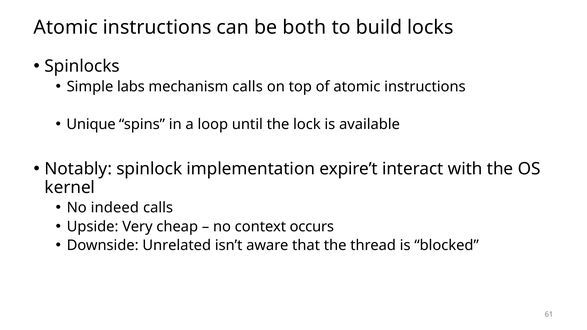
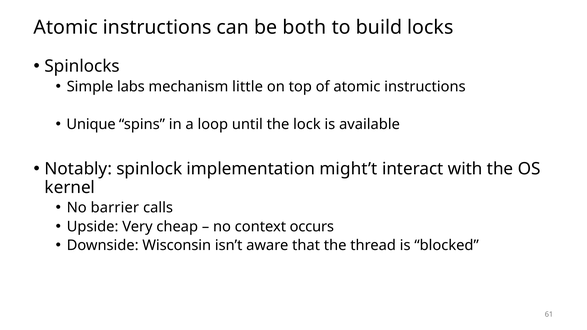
mechanism calls: calls -> little
expire’t: expire’t -> might’t
indeed: indeed -> barrier
Unrelated: Unrelated -> Wisconsin
